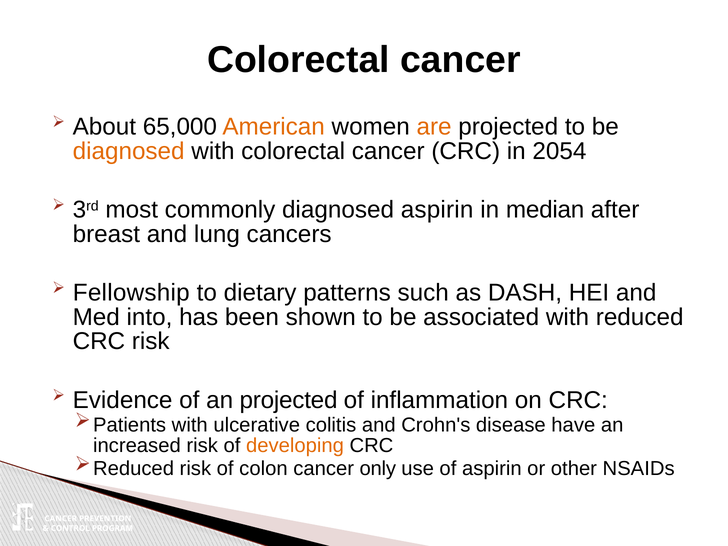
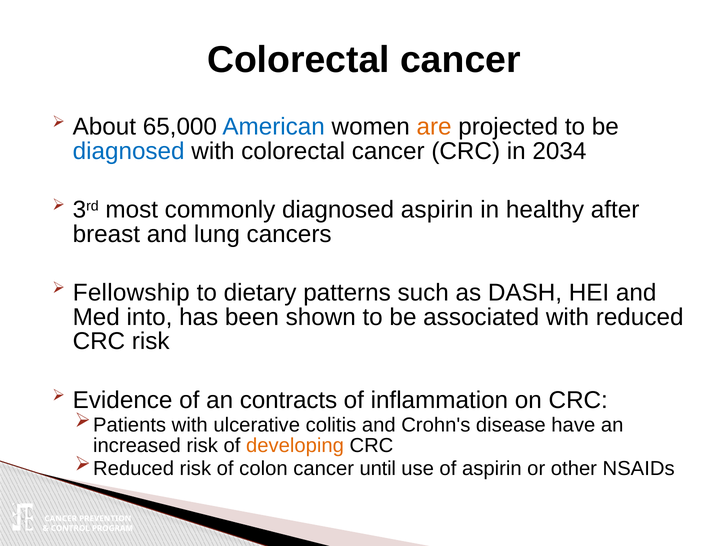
American colour: orange -> blue
diagnosed at (129, 151) colour: orange -> blue
2054: 2054 -> 2034
median: median -> healthy
an projected: projected -> contracts
only: only -> until
